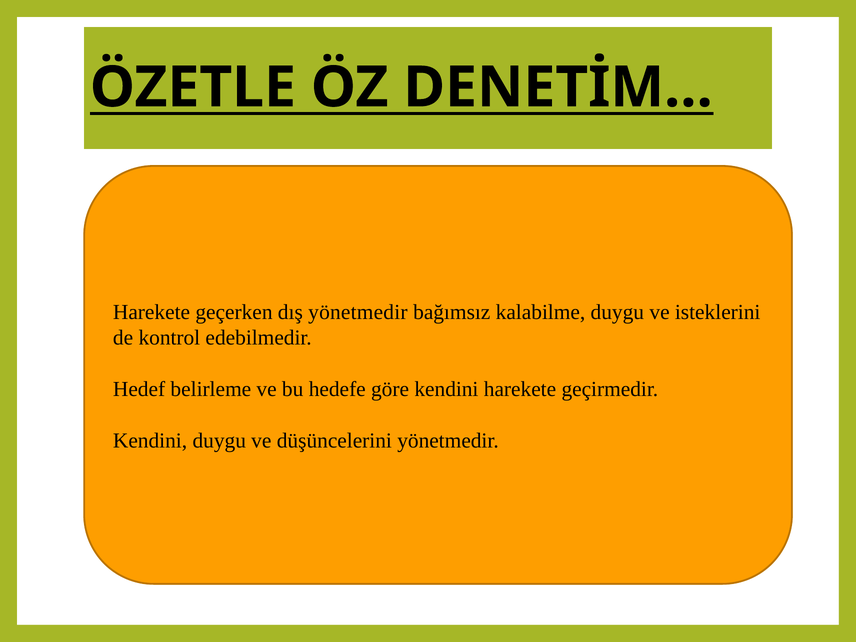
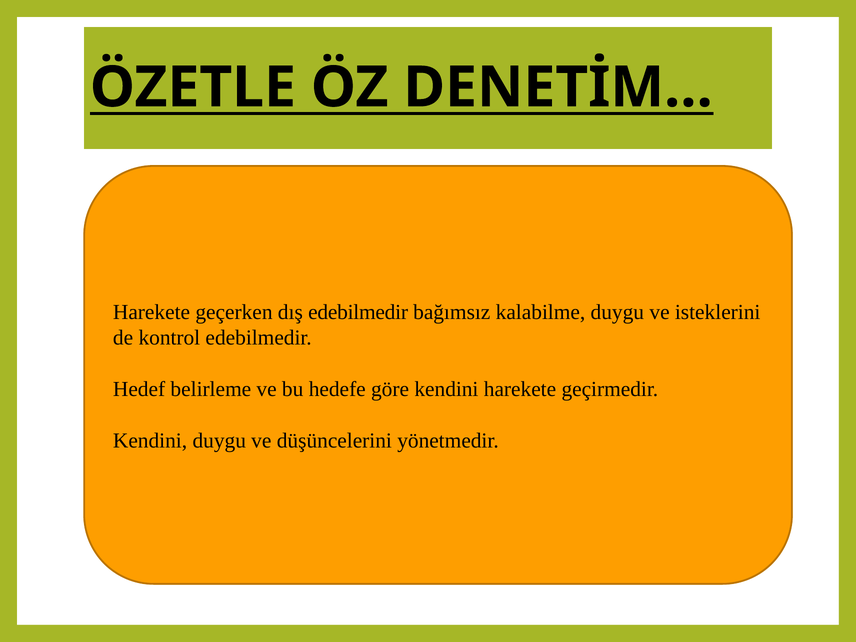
dış yönetmedir: yönetmedir -> edebilmedir
